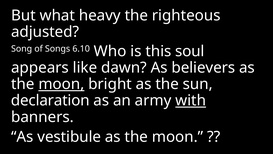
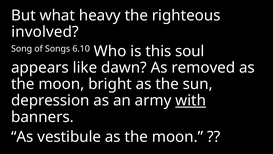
adjusted: adjusted -> involved
believers: believers -> removed
moon at (61, 84) underline: present -> none
declaration: declaration -> depression
